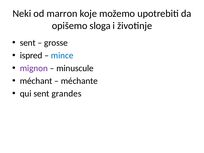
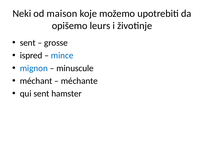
marron: marron -> maison
sloga: sloga -> leurs
mignon colour: purple -> blue
grandes: grandes -> hamster
